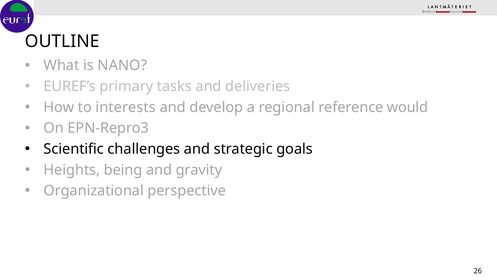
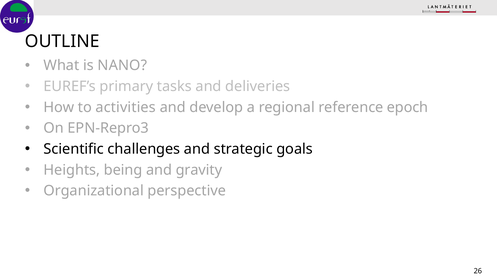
interests: interests -> activities
would: would -> epoch
